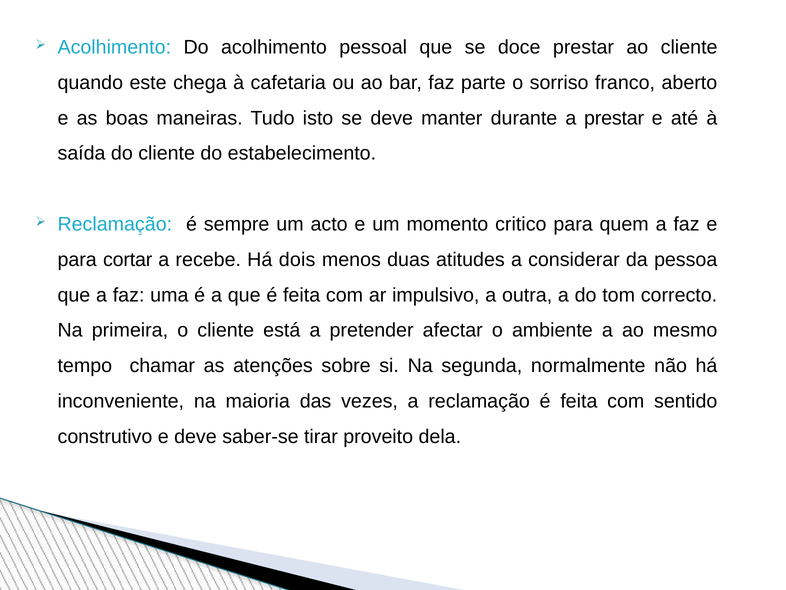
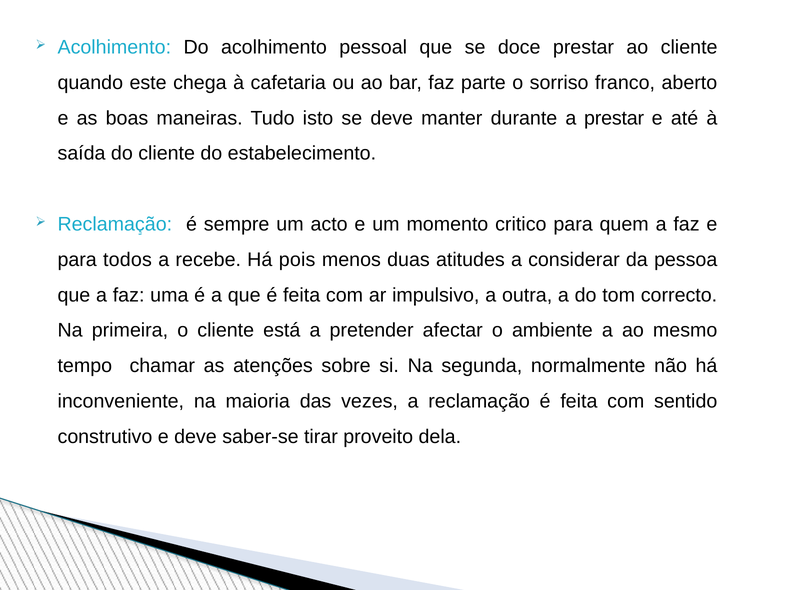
cortar: cortar -> todos
dois: dois -> pois
